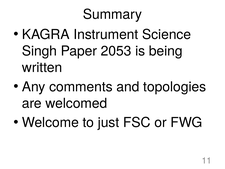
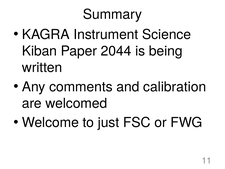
Singh: Singh -> Kiban
2053: 2053 -> 2044
topologies: topologies -> calibration
